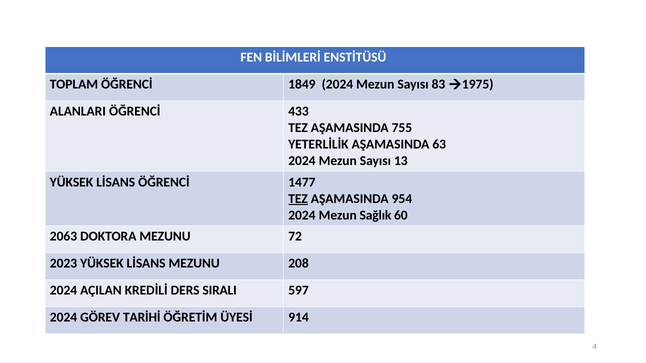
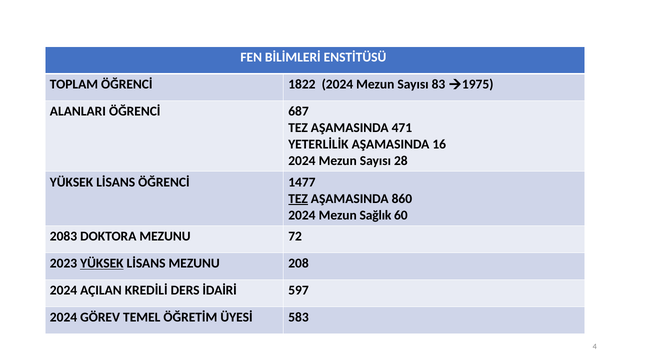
1849: 1849 -> 1822
433: 433 -> 687
755: 755 -> 471
63: 63 -> 16
13: 13 -> 28
954: 954 -> 860
2063: 2063 -> 2083
YÜKSEK at (102, 264) underline: none -> present
SIRALI: SIRALI -> İDAİRİ
TARİHİ: TARİHİ -> TEMEL
914: 914 -> 583
